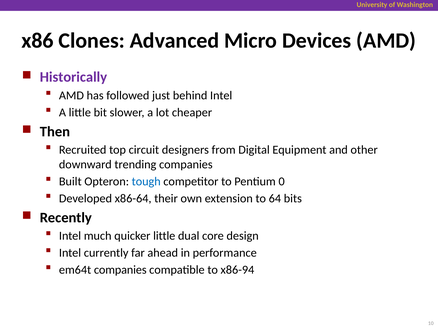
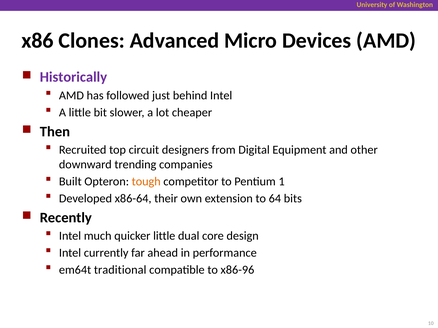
tough colour: blue -> orange
0: 0 -> 1
em64t companies: companies -> traditional
x86-94: x86-94 -> x86-96
